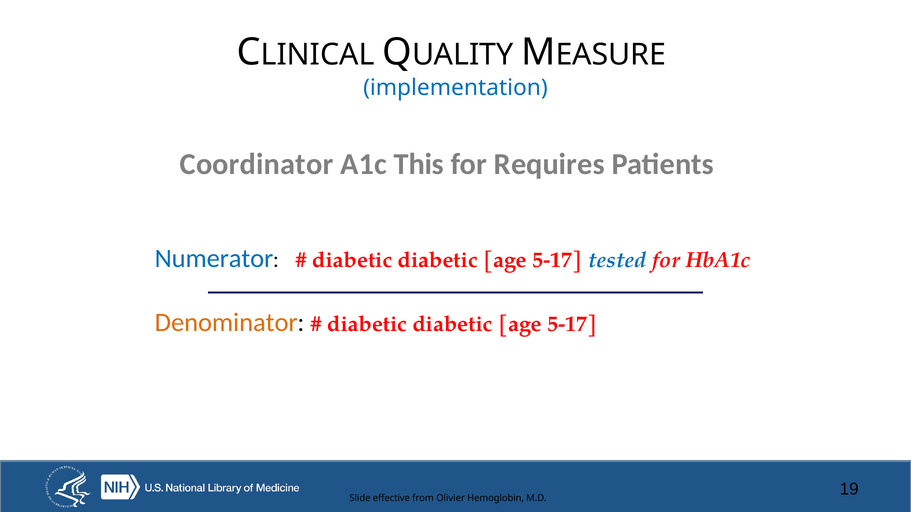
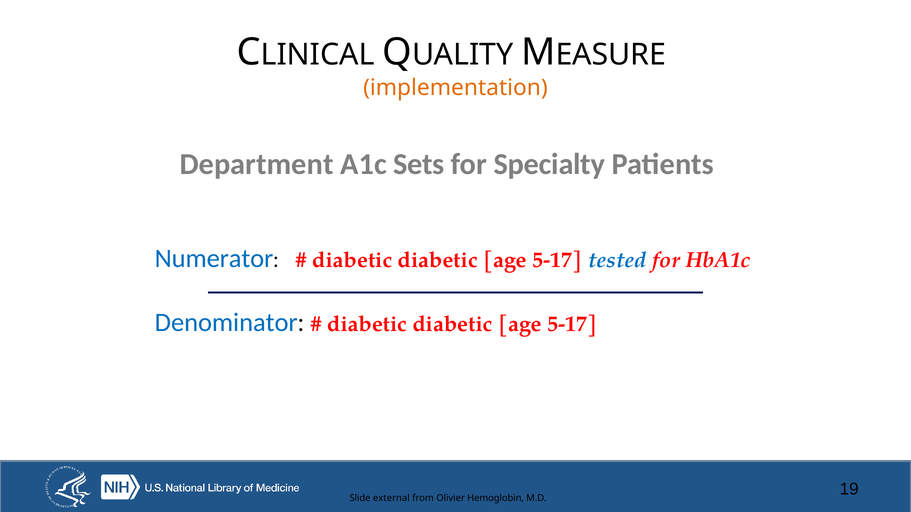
implementation colour: blue -> orange
Coordinator: Coordinator -> Department
This: This -> Sets
Requires: Requires -> Specialty
Denominator colour: orange -> blue
effective: effective -> external
